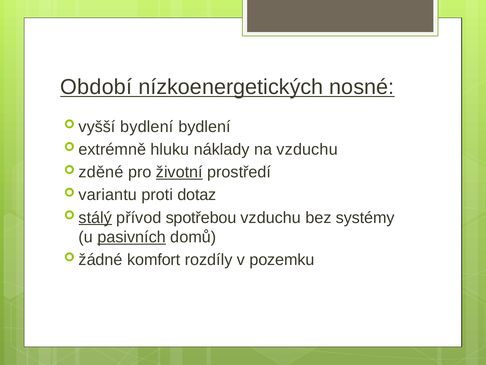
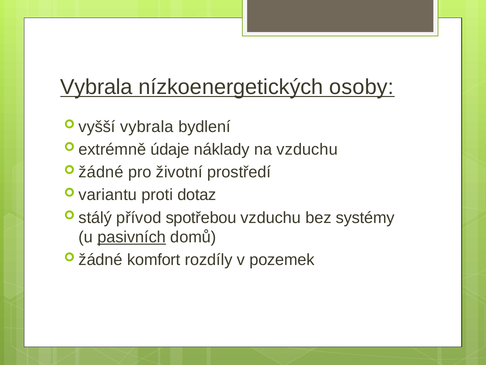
Období at (96, 87): Období -> Vybrala
nosné: nosné -> osoby
vyšší bydlení: bydlení -> vybrala
hluku: hluku -> údaje
zděné at (101, 172): zděné -> žádné
životní underline: present -> none
stálý underline: present -> none
pozemku: pozemku -> pozemek
